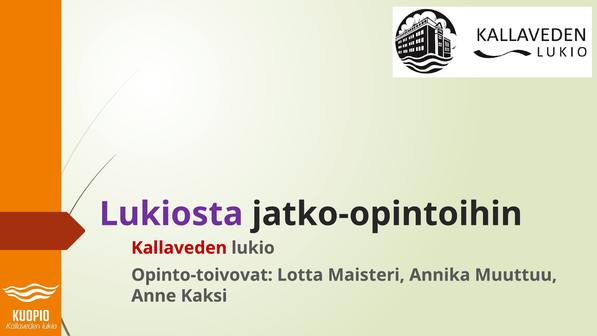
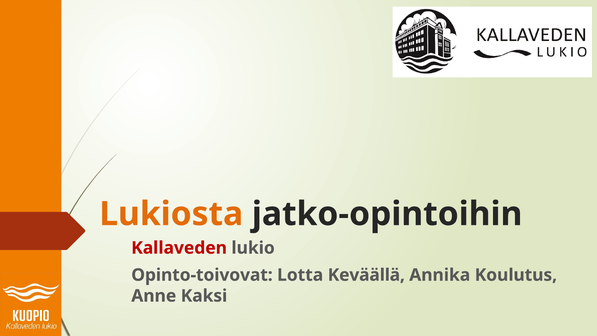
Lukiosta colour: purple -> orange
Maisteri: Maisteri -> Keväällä
Muuttuu: Muuttuu -> Koulutus
